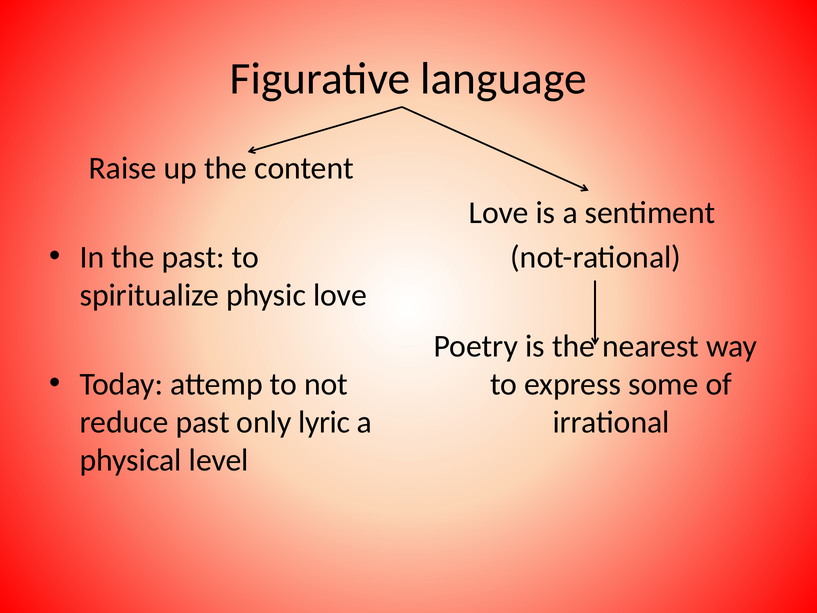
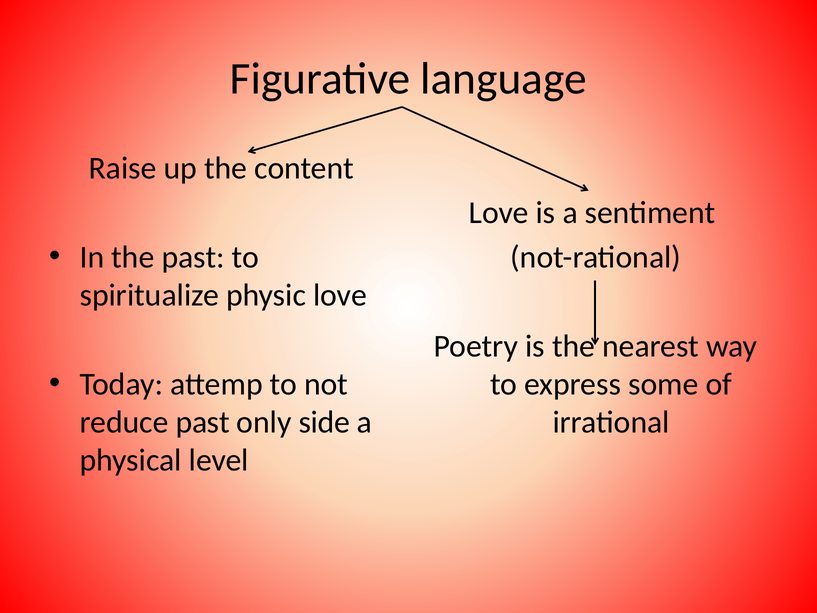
lyric: lyric -> side
